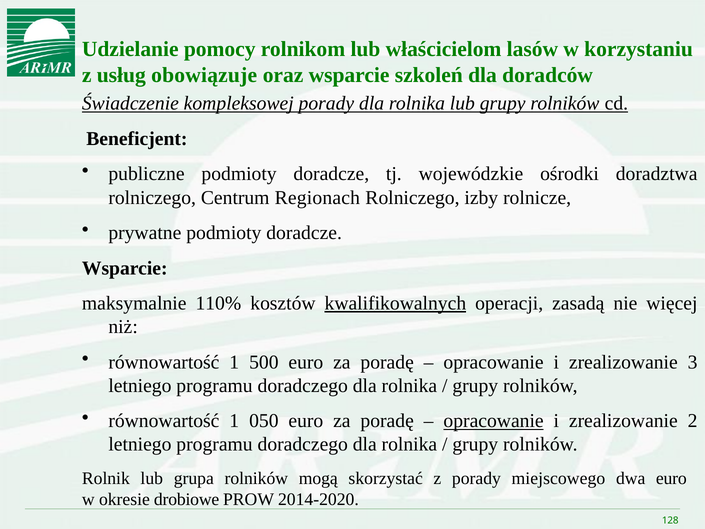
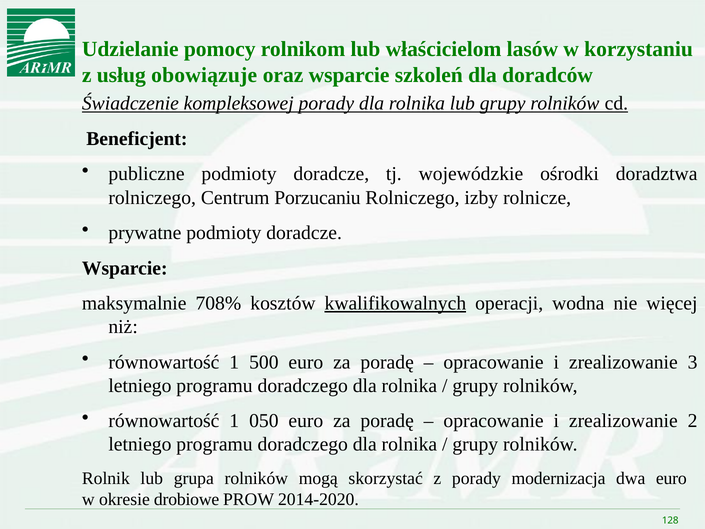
Regionach: Regionach -> Porzucaniu
110%: 110% -> 708%
zasadą: zasadą -> wodna
opracowanie at (494, 421) underline: present -> none
miejscowego: miejscowego -> modernizacja
